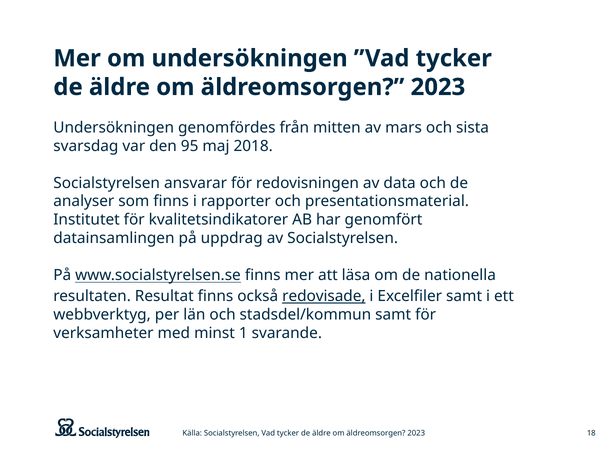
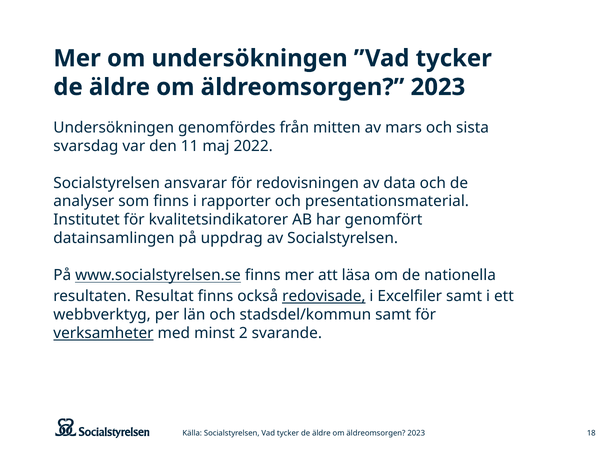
95: 95 -> 11
2018: 2018 -> 2022
verksamheter underline: none -> present
1: 1 -> 2
